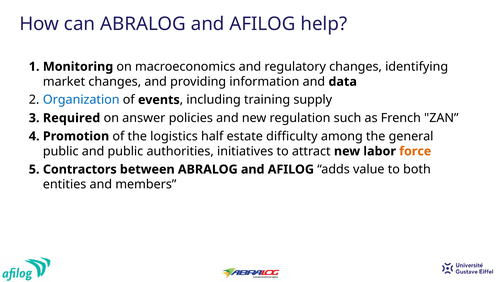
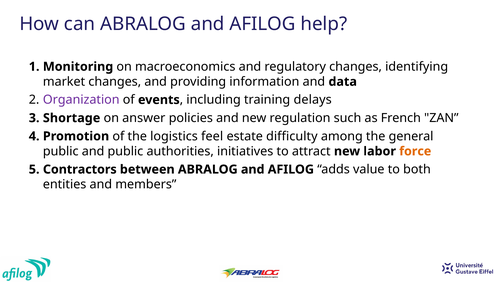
Organization colour: blue -> purple
supply: supply -> delays
Required: Required -> Shortage
half: half -> feel
